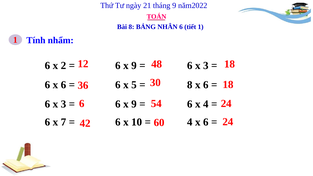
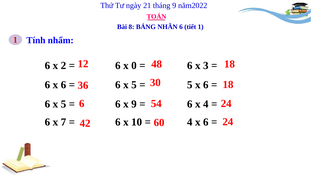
9 at (134, 65): 9 -> 0
8 at (190, 85): 8 -> 5
3 at (63, 104): 3 -> 5
